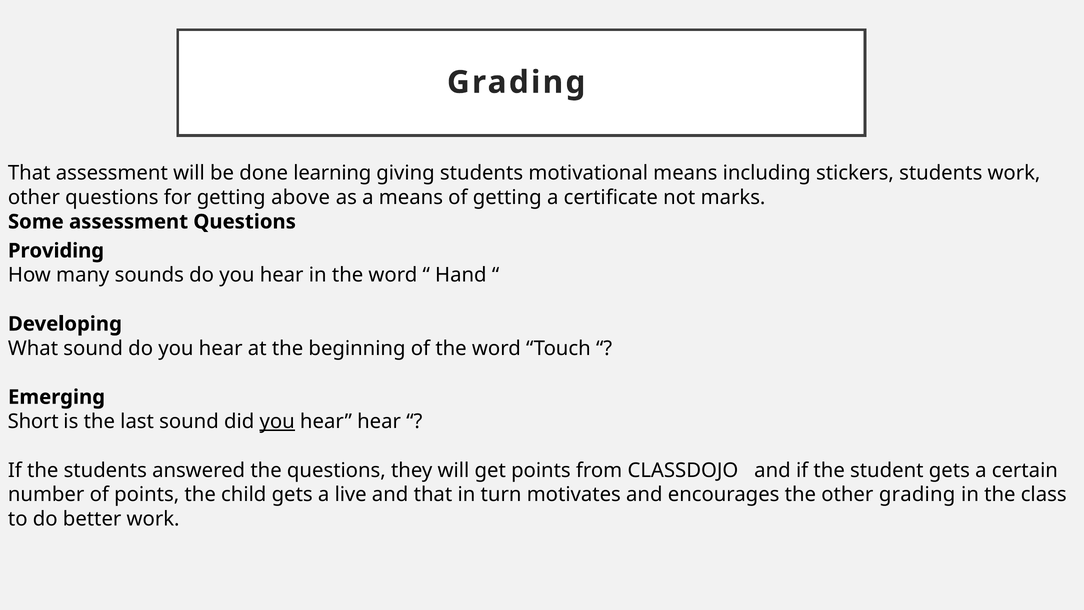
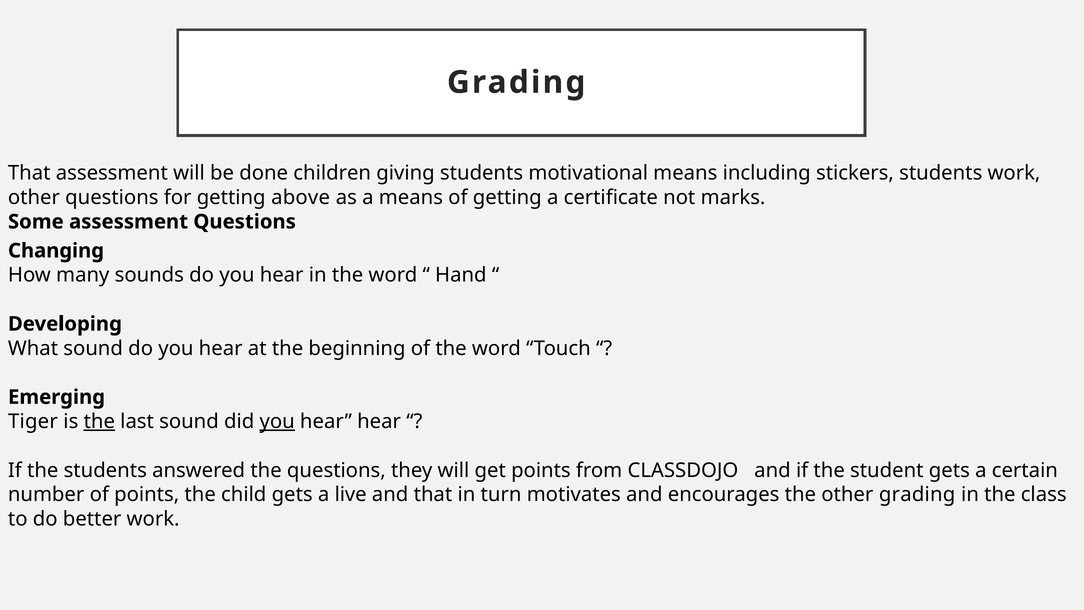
learning: learning -> children
Providing: Providing -> Changing
Short: Short -> Tiger
the at (99, 421) underline: none -> present
